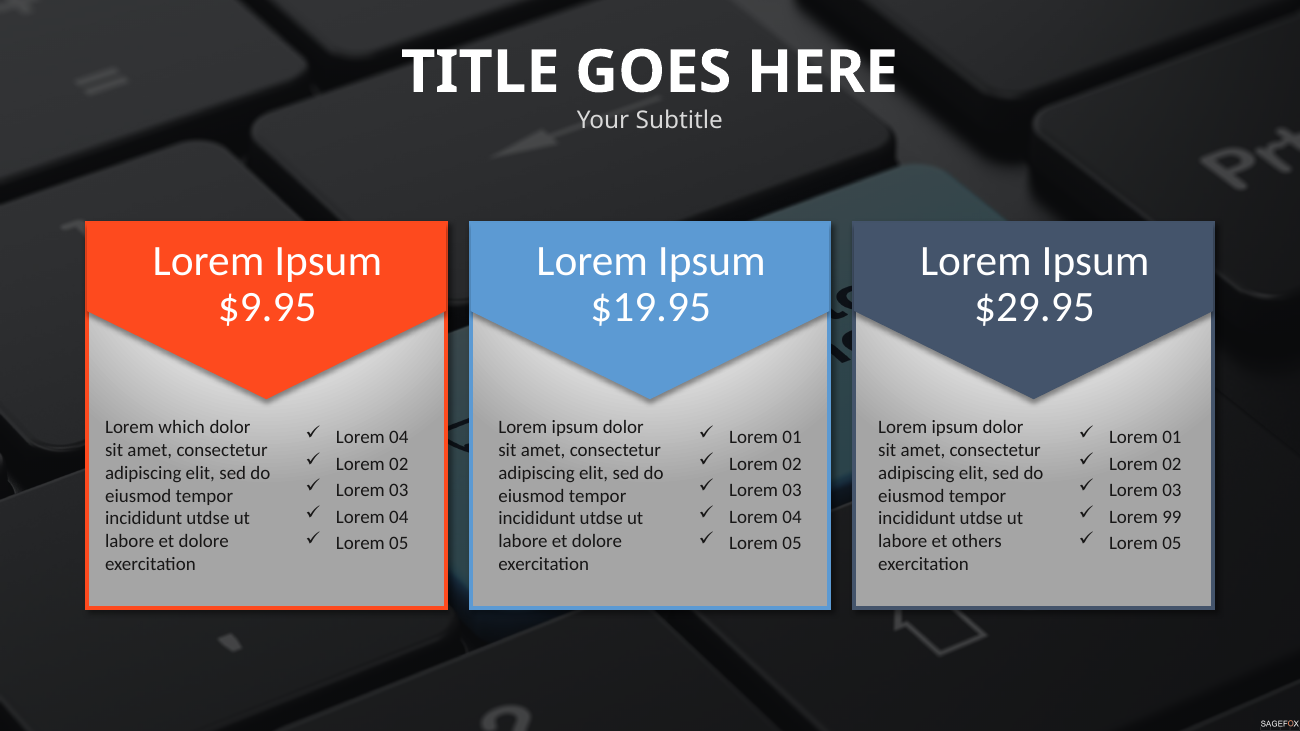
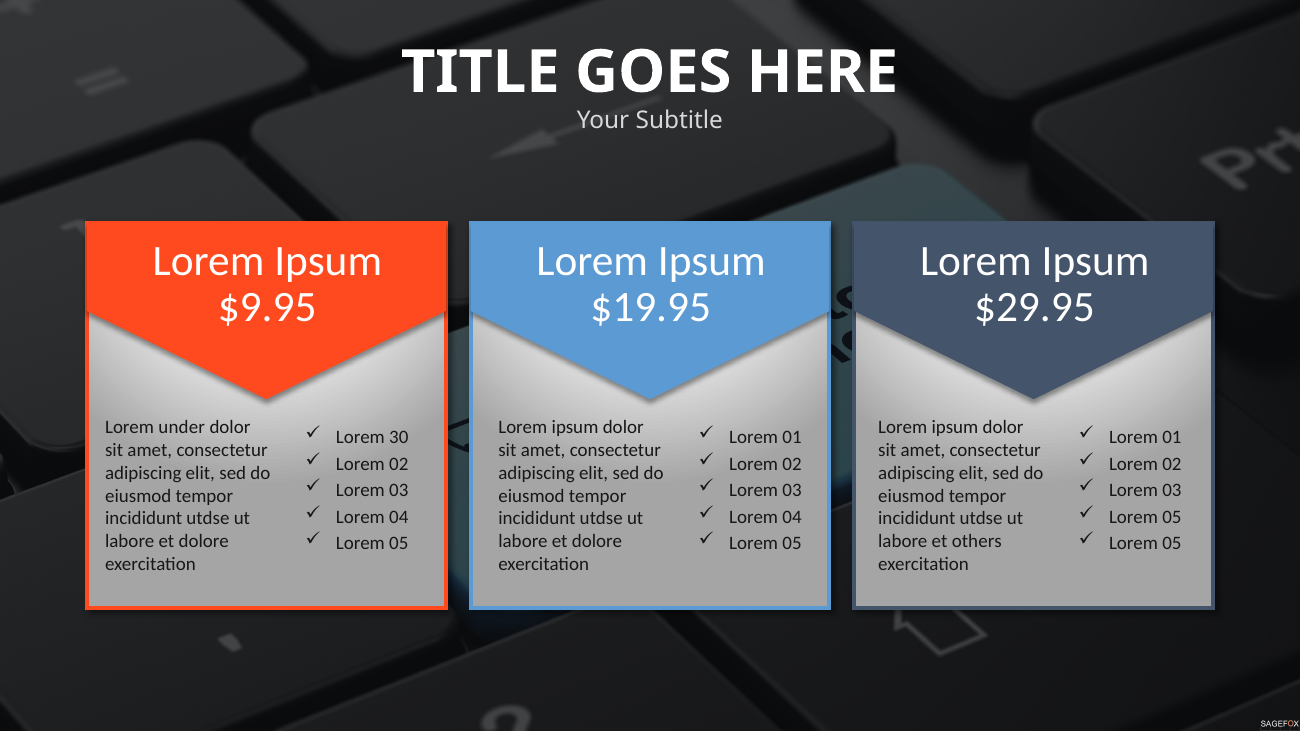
which: which -> under
04 at (399, 438): 04 -> 30
99 at (1172, 517): 99 -> 05
